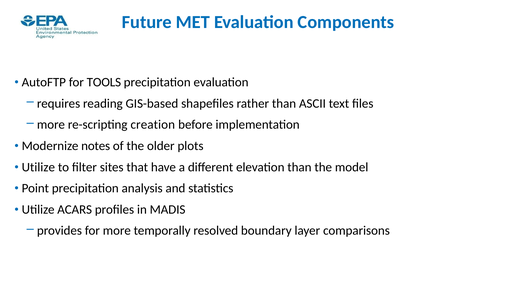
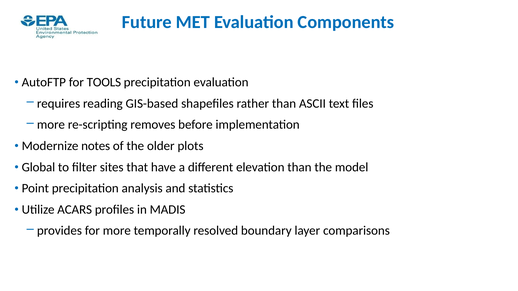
creation: creation -> removes
Utilize at (38, 167): Utilize -> Global
